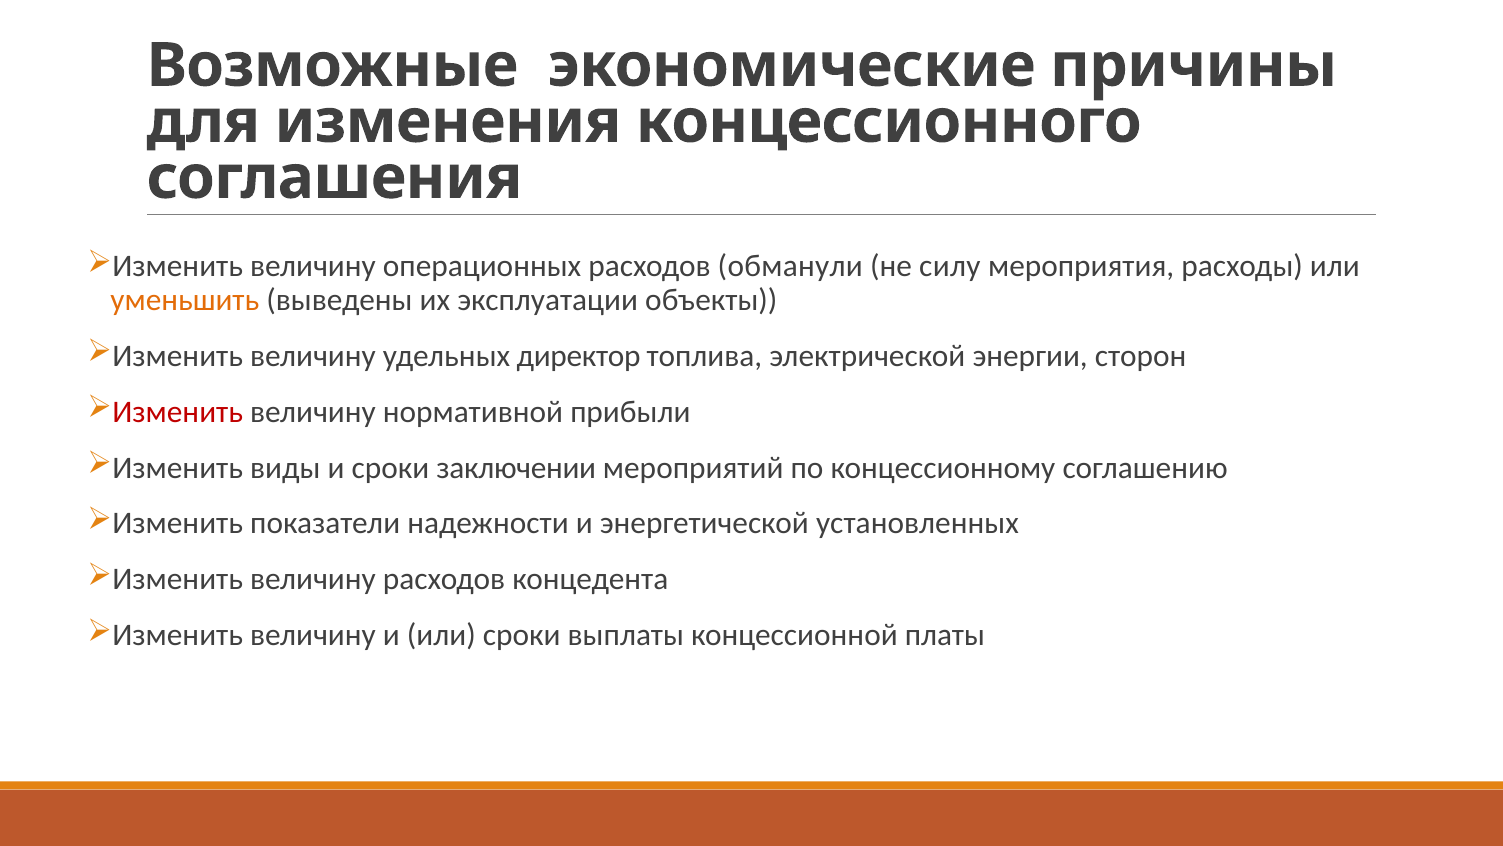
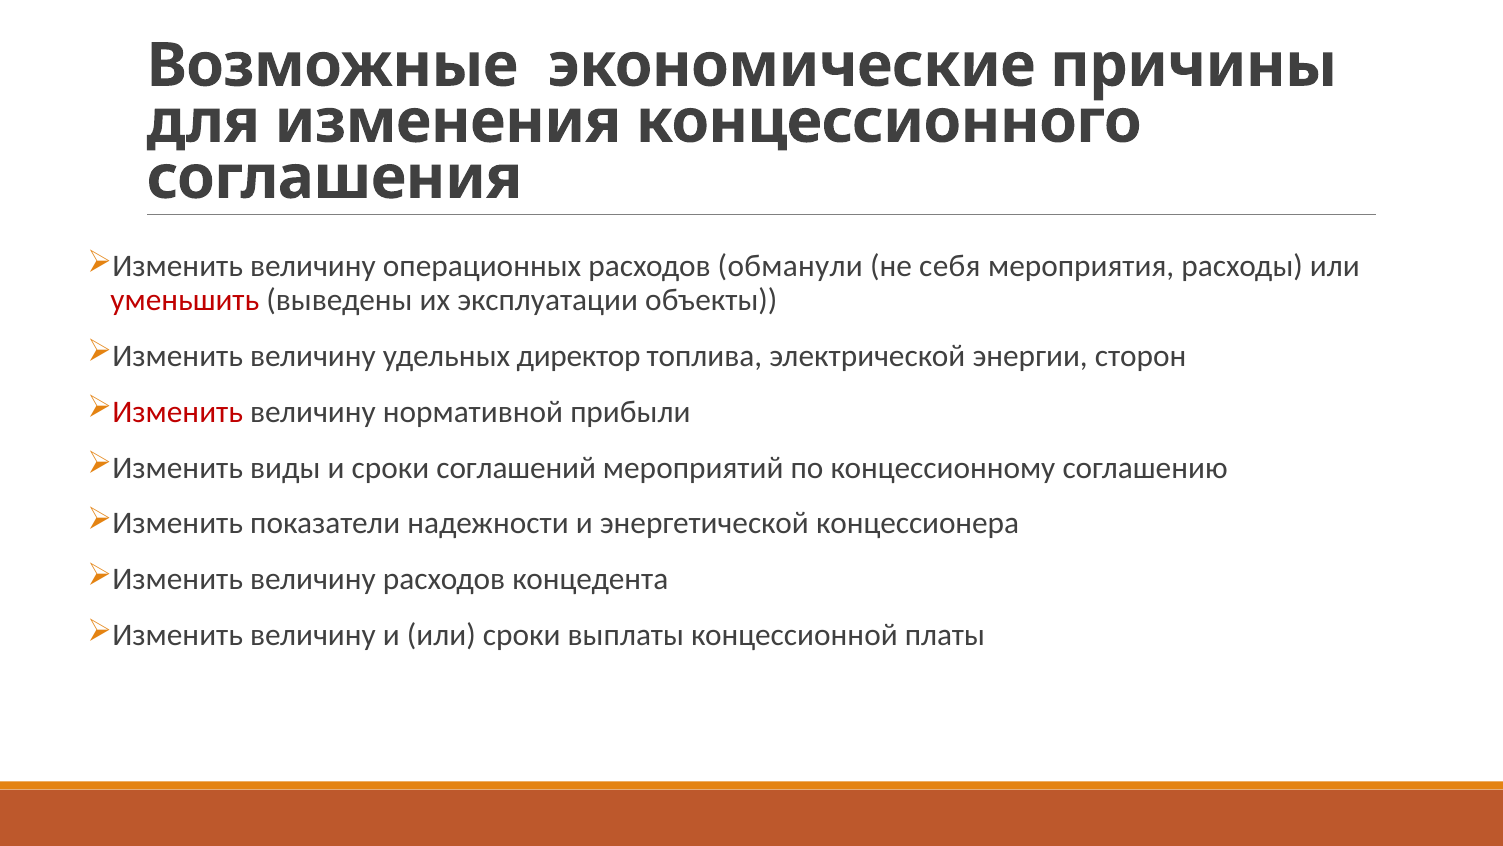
силу: силу -> себя
уменьшить colour: orange -> red
заключении: заключении -> соглашений
установленных: установленных -> концессионера
